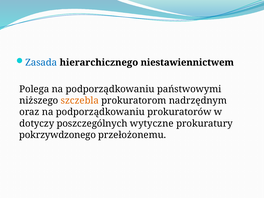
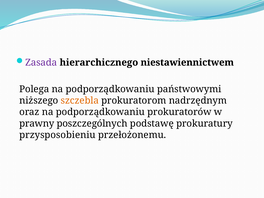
Zasada colour: blue -> purple
dotyczy: dotyczy -> prawny
wytyczne: wytyczne -> podstawę
pokrzywdzonego: pokrzywdzonego -> przysposobieniu
